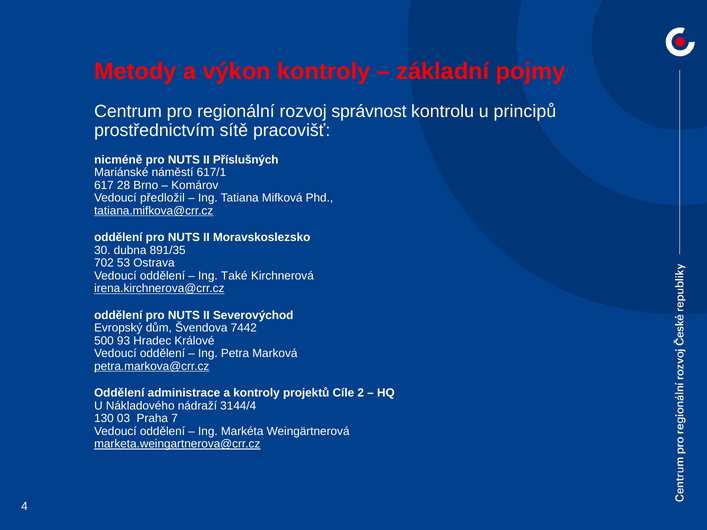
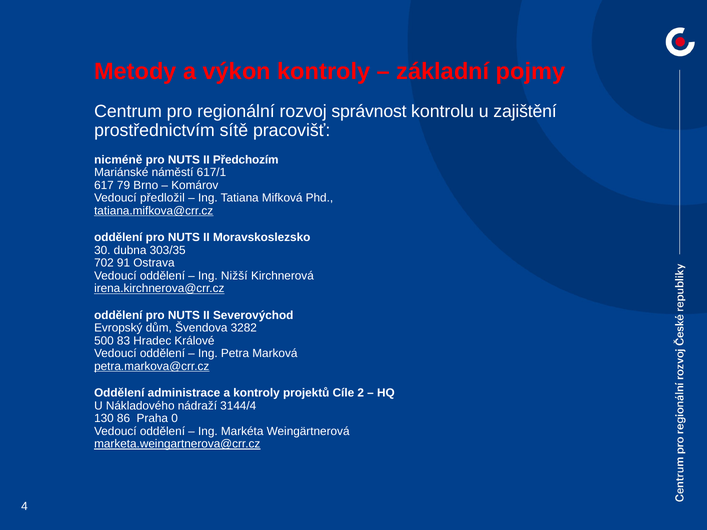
principů: principů -> zajištění
Příslušných: Příslušných -> Předchozím
28: 28 -> 79
891/35: 891/35 -> 303/35
53: 53 -> 91
Také: Také -> Nižší
7442: 7442 -> 3282
93: 93 -> 83
03: 03 -> 86
7: 7 -> 0
